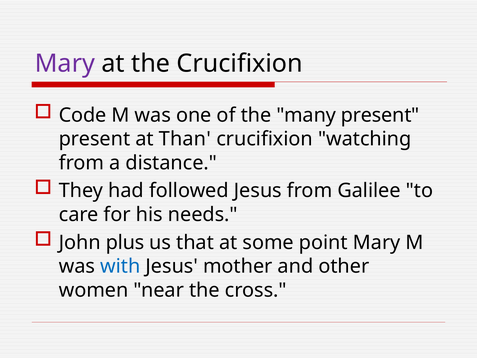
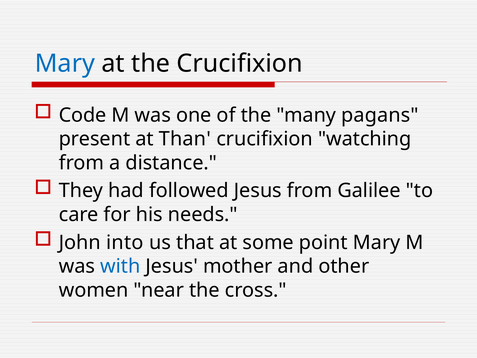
Mary at (65, 64) colour: purple -> blue
many present: present -> pagans
plus: plus -> into
